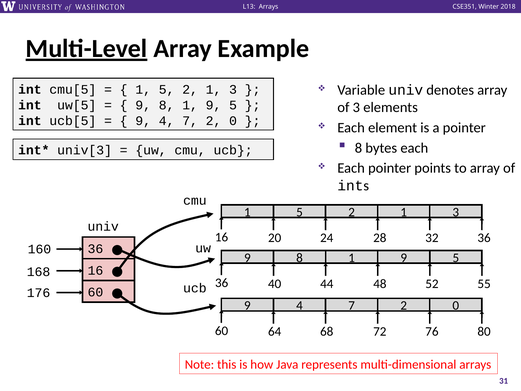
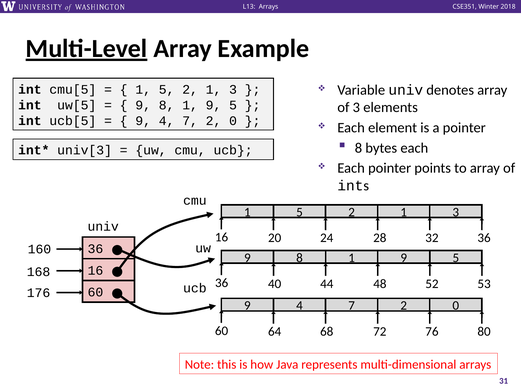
55: 55 -> 53
